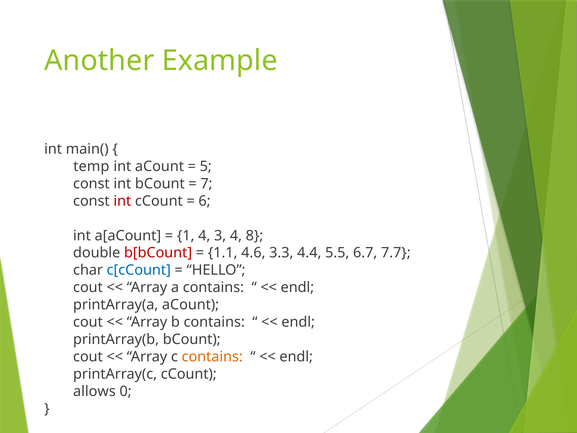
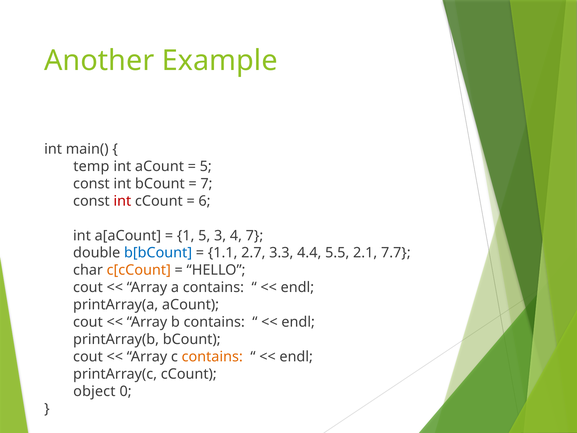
1 4: 4 -> 5
4 8: 8 -> 7
b[bCount colour: red -> blue
4.6: 4.6 -> 2.7
6.7: 6.7 -> 2.1
c[cCount colour: blue -> orange
allows: allows -> object
